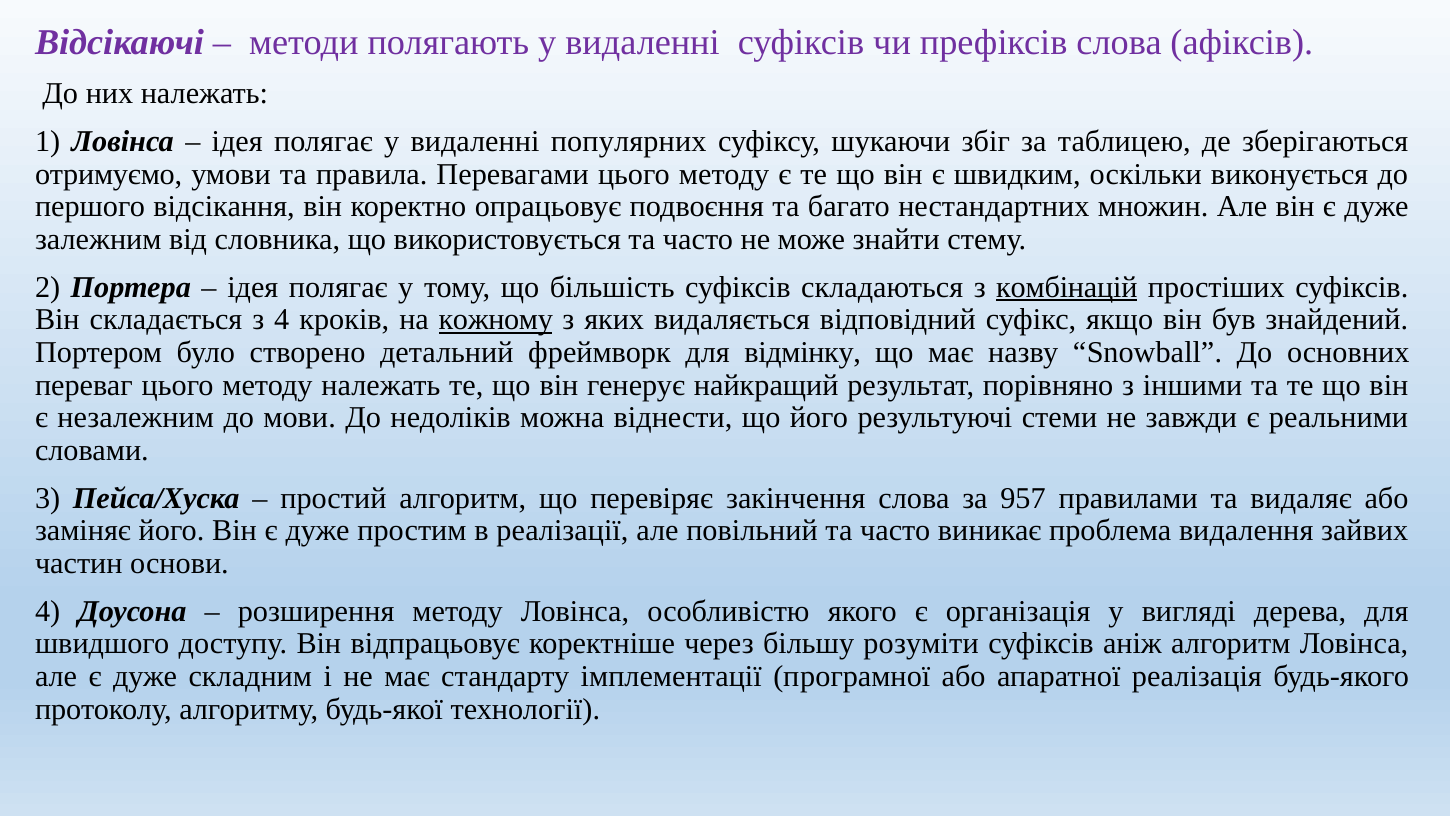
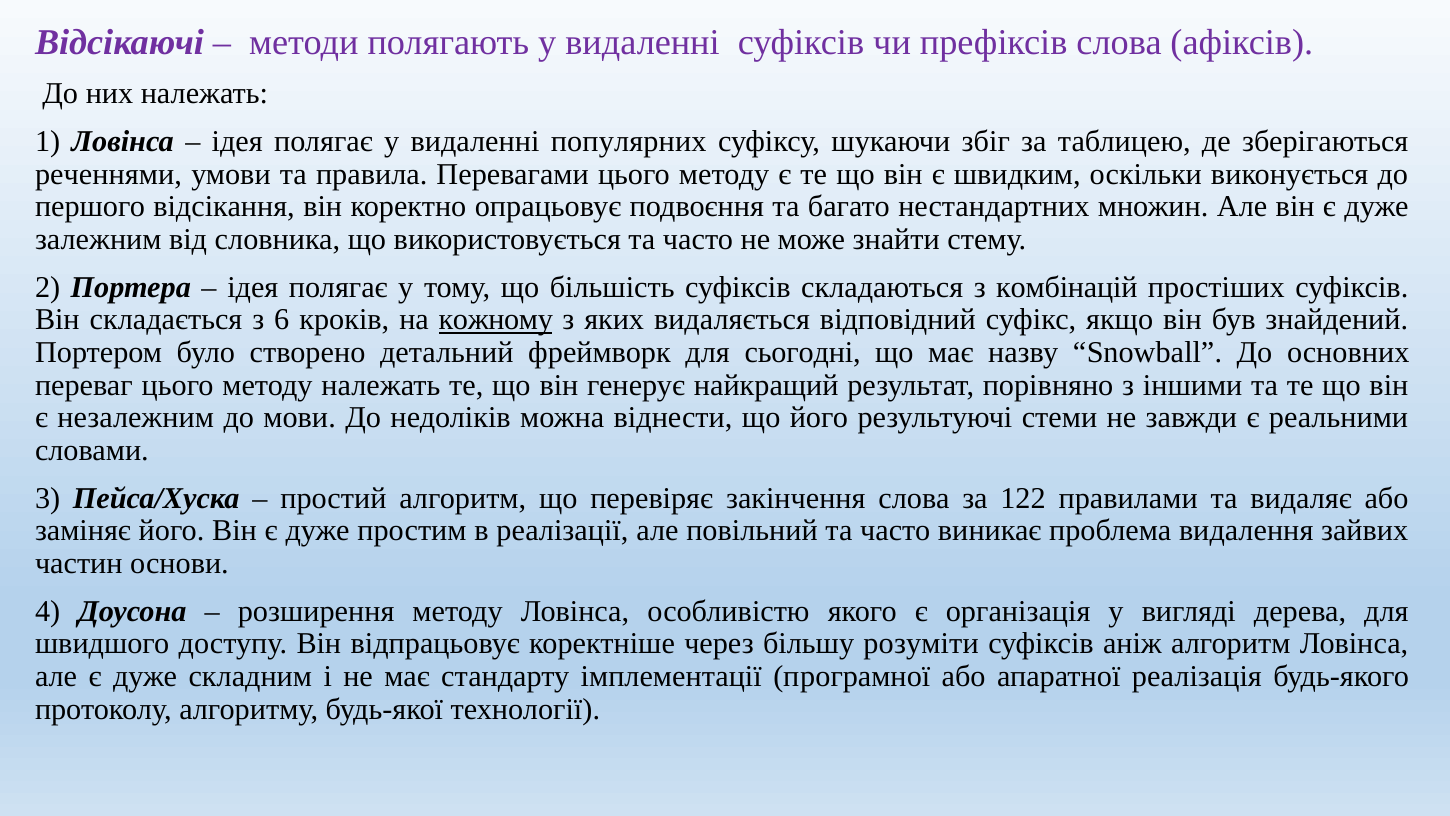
отримуємо: отримуємо -> реченнями
комбінацій underline: present -> none
з 4: 4 -> 6
відмінку: відмінку -> сьогодні
957: 957 -> 122
